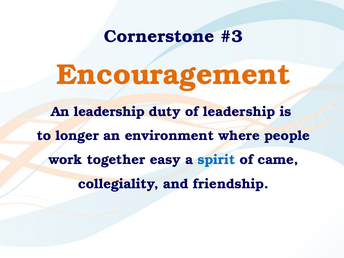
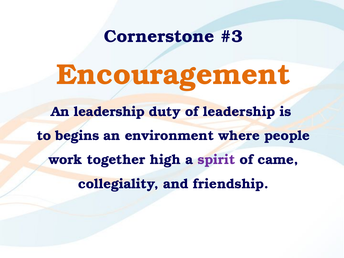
longer: longer -> begins
easy: easy -> high
spirit colour: blue -> purple
